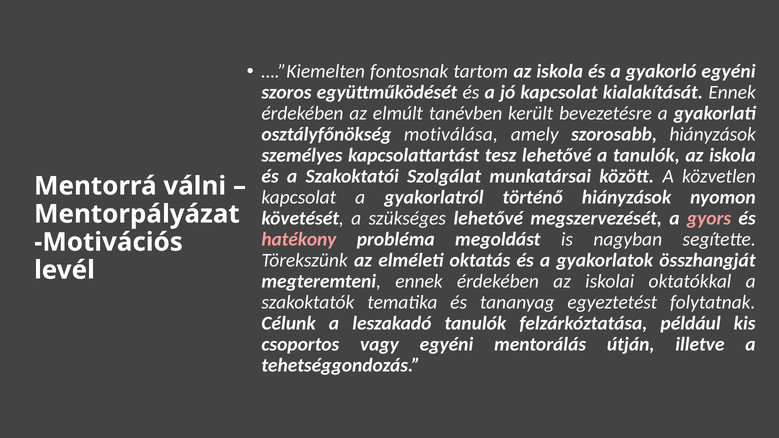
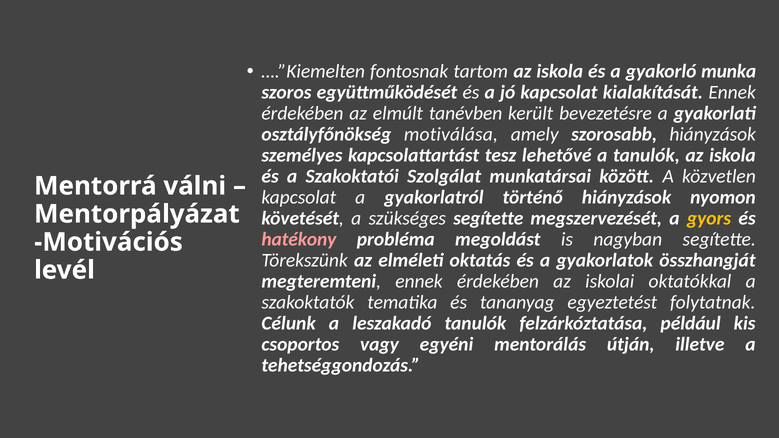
gyakorló egyéni: egyéni -> munka
szükséges lehetővé: lehetővé -> segítette
gyors colour: pink -> yellow
